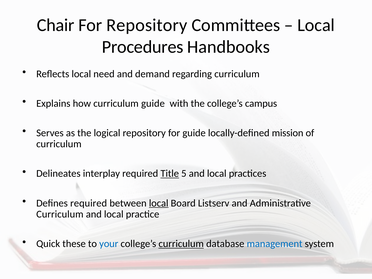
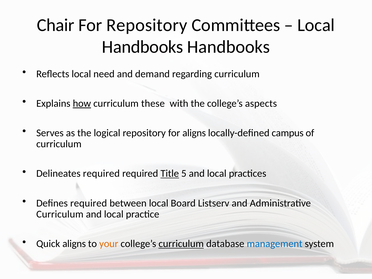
Procedures at (143, 47): Procedures -> Handbooks
how underline: none -> present
curriculum guide: guide -> these
campus: campus -> aspects
for guide: guide -> aligns
mission: mission -> campus
Delineates interplay: interplay -> required
local at (159, 203) underline: present -> none
Quick these: these -> aligns
your colour: blue -> orange
